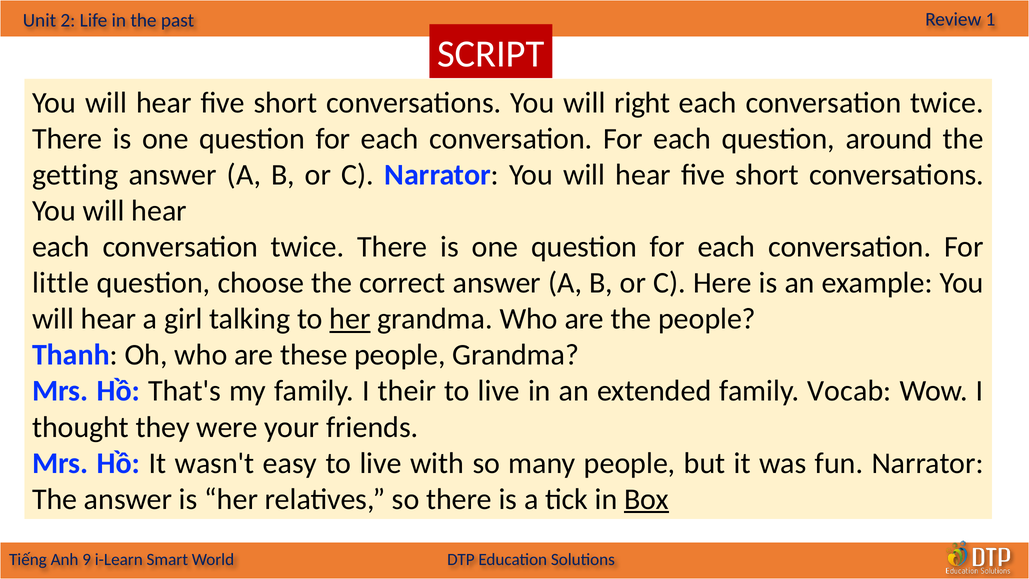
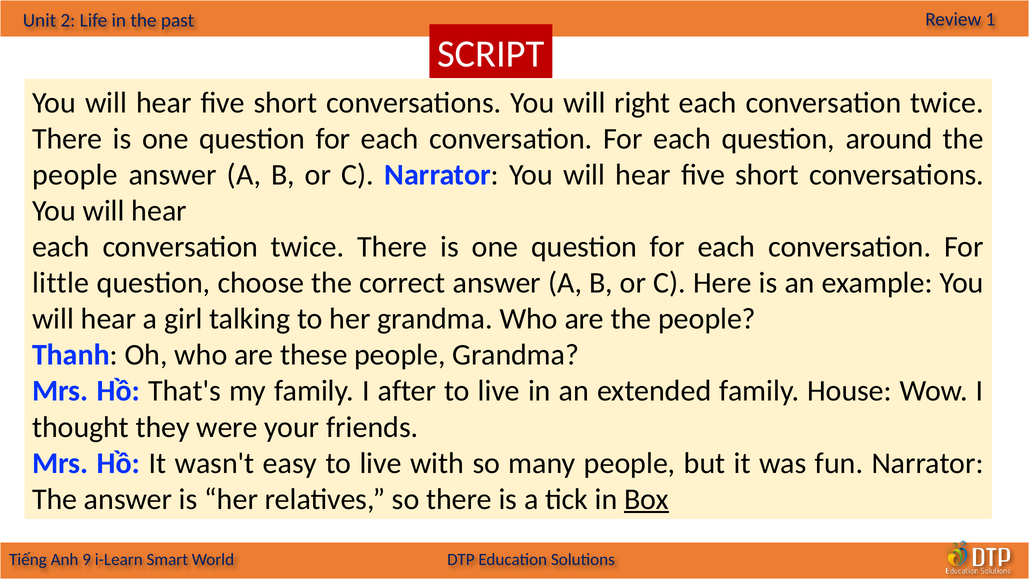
getting at (75, 175): getting -> people
her at (350, 319) underline: present -> none
their: their -> after
Vocab: Vocab -> House
